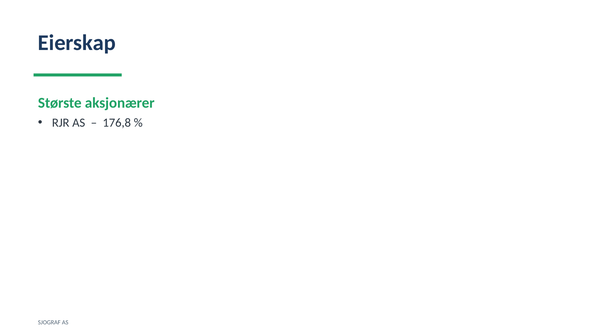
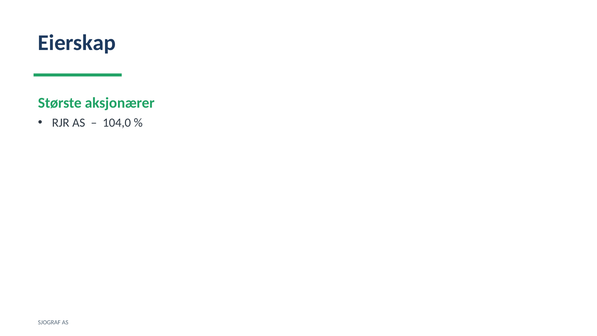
176,8: 176,8 -> 104,0
